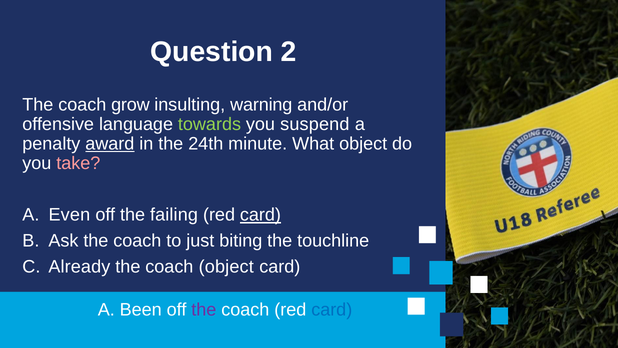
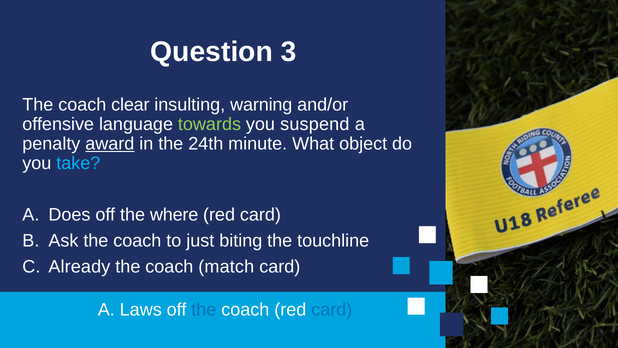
2: 2 -> 3
grow: grow -> clear
take colour: pink -> light blue
Even: Even -> Does
failing: failing -> where
card at (260, 215) underline: present -> none
coach object: object -> match
Been: Been -> Laws
the at (204, 309) colour: purple -> blue
